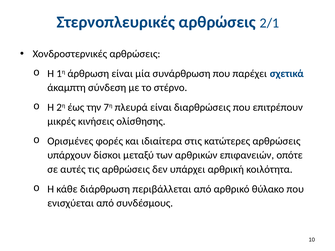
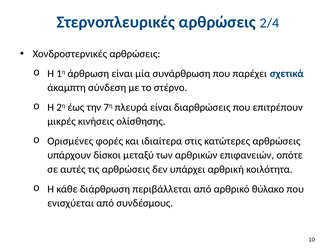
2/1: 2/1 -> 2/4
